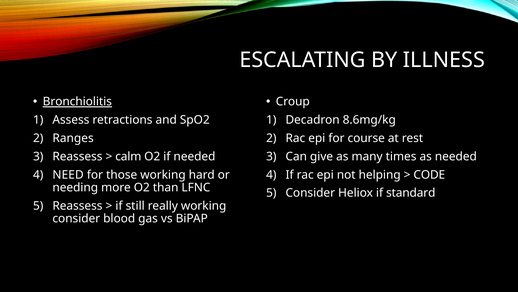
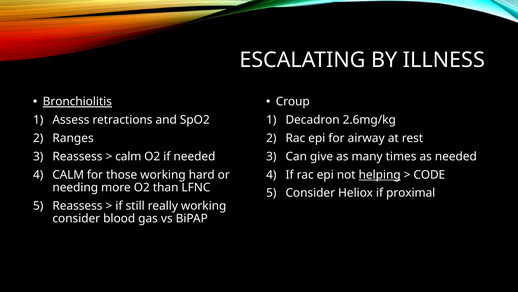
8.6mg/kg: 8.6mg/kg -> 2.6mg/kg
course: course -> airway
NEED at (68, 174): NEED -> CALM
helping underline: none -> present
standard: standard -> proximal
